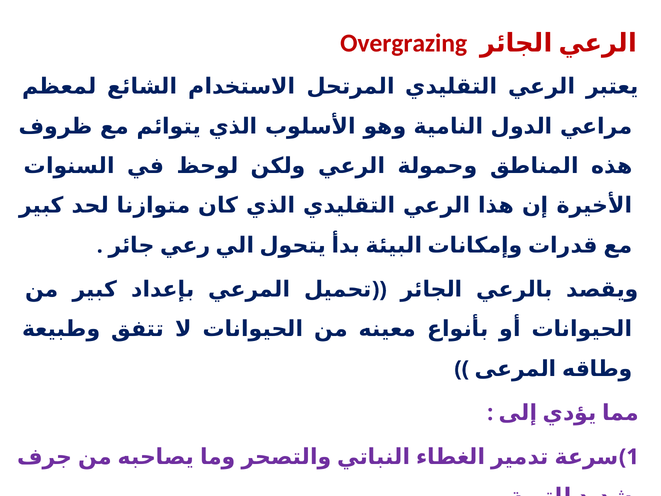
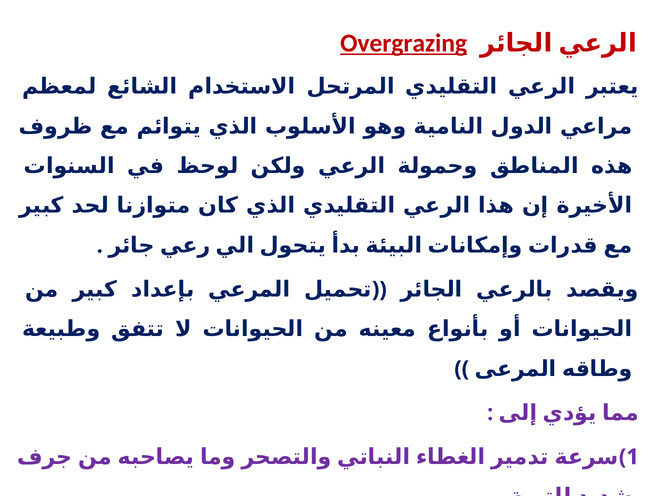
Overgrazing underline: none -> present
